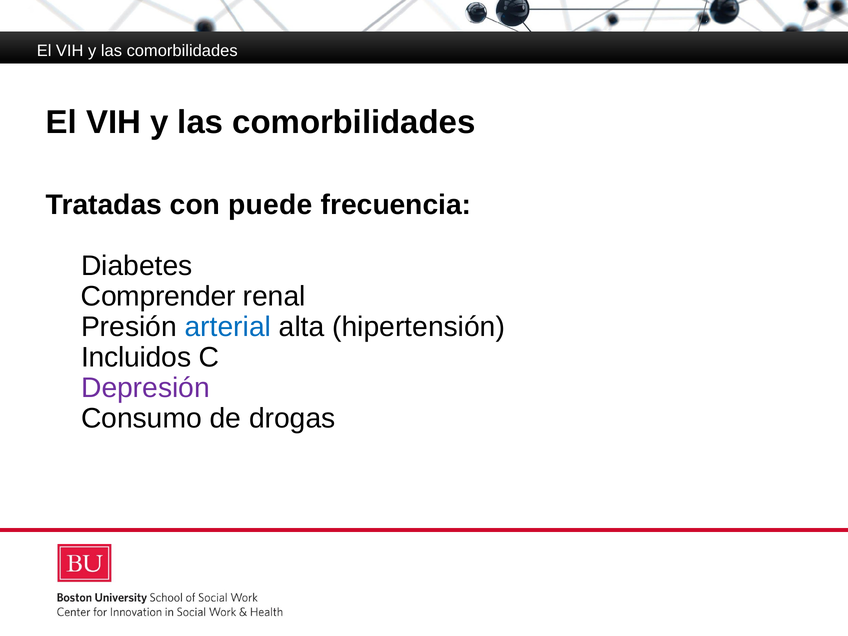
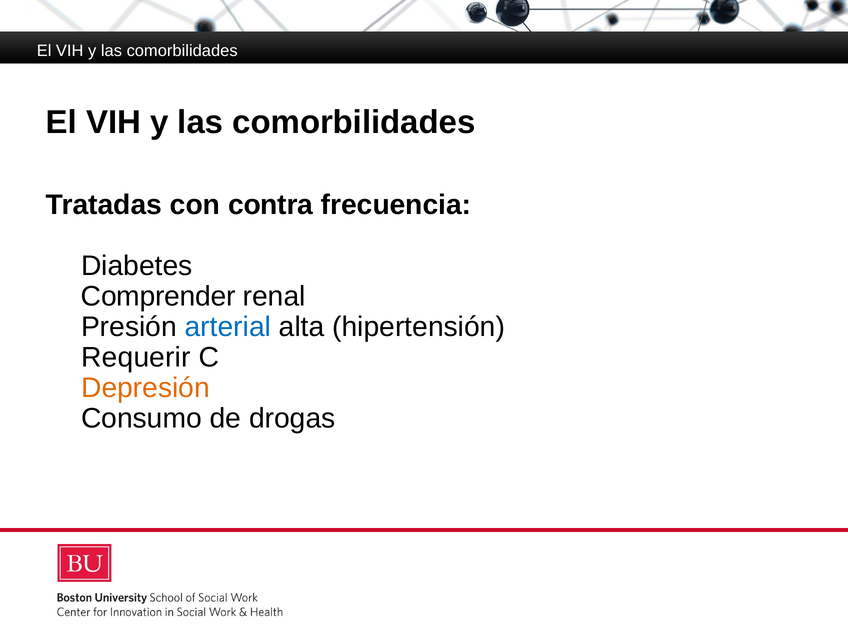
puede: puede -> contra
Incluidos: Incluidos -> Requerir
Depresión colour: purple -> orange
